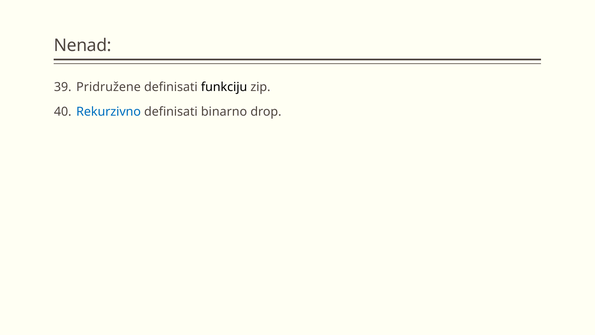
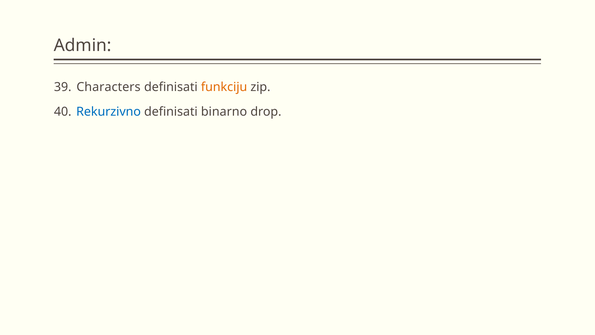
Nenad: Nenad -> Admin
Pridružene: Pridružene -> Characters
funkciju colour: black -> orange
